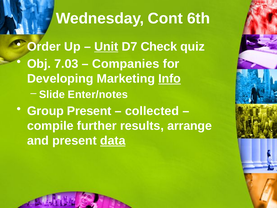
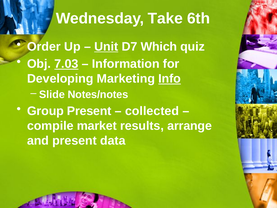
Cont: Cont -> Take
Check: Check -> Which
7.03 underline: none -> present
Companies: Companies -> Information
Enter/notes: Enter/notes -> Notes/notes
further: further -> market
data underline: present -> none
